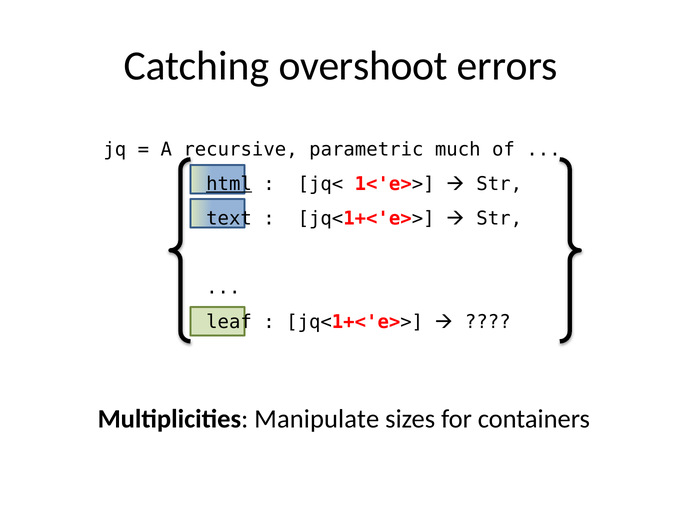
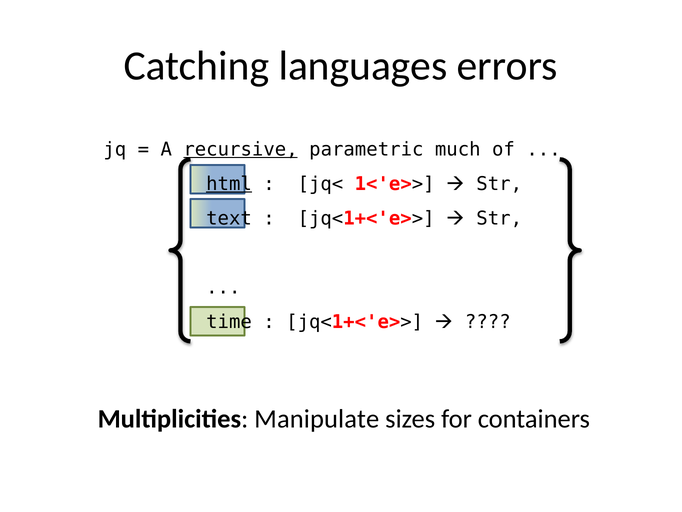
overshoot: overshoot -> languages
recursive underline: none -> present
leaf: leaf -> time
